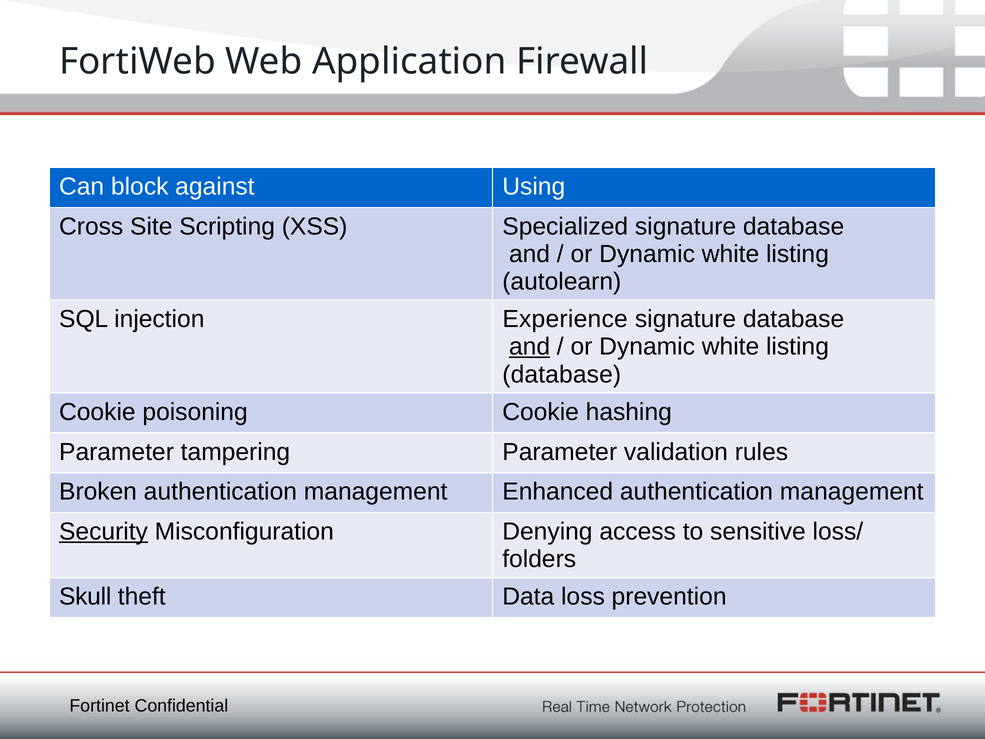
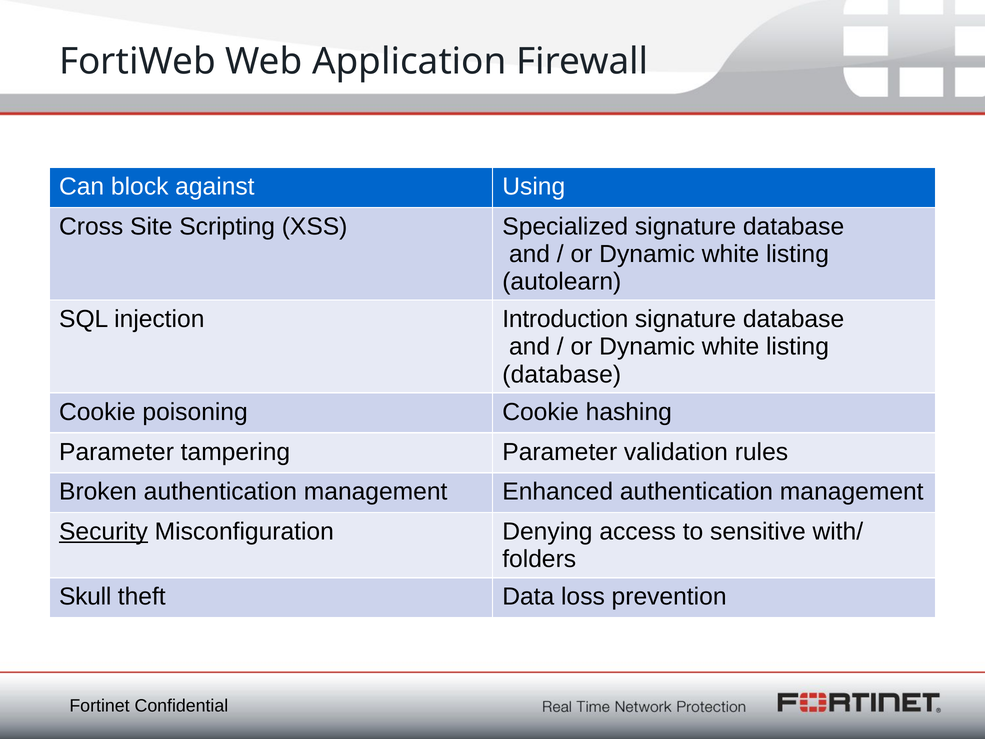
Experience: Experience -> Introduction
and at (530, 347) underline: present -> none
loss/: loss/ -> with/
